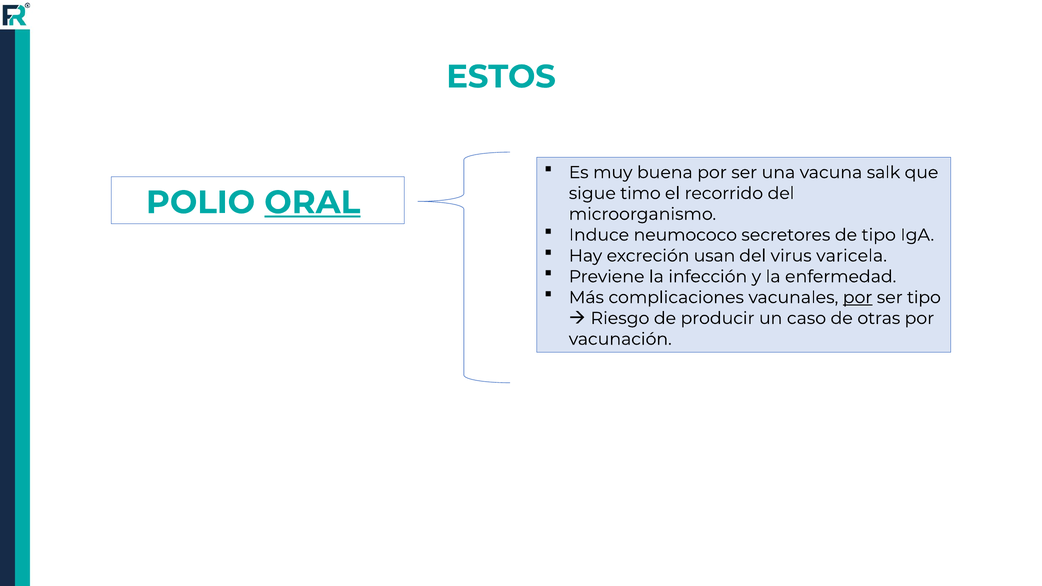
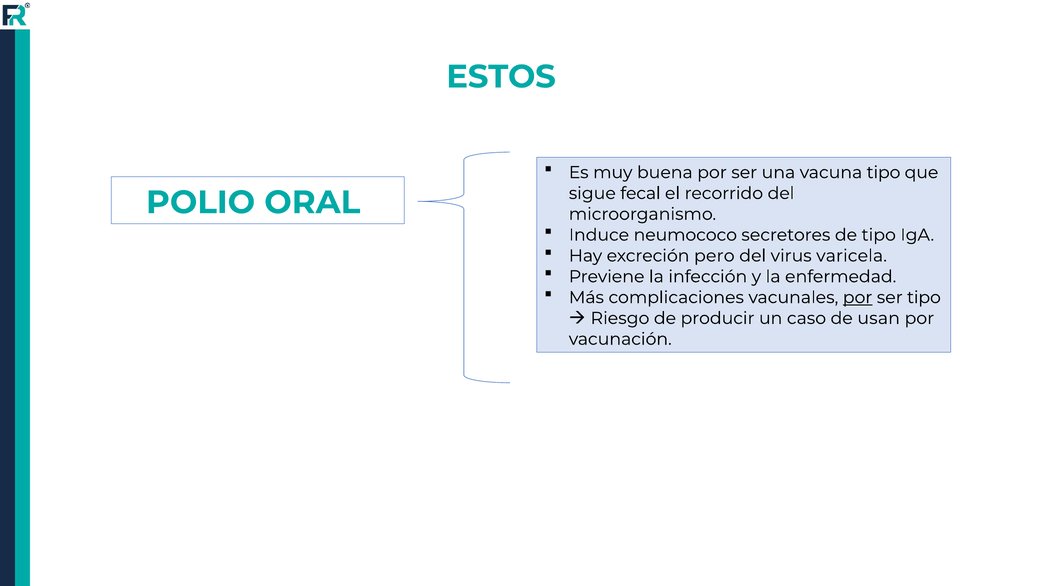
vacuna salk: salk -> tipo
timo: timo -> fecal
ORAL underline: present -> none
usan: usan -> pero
otras: otras -> usan
